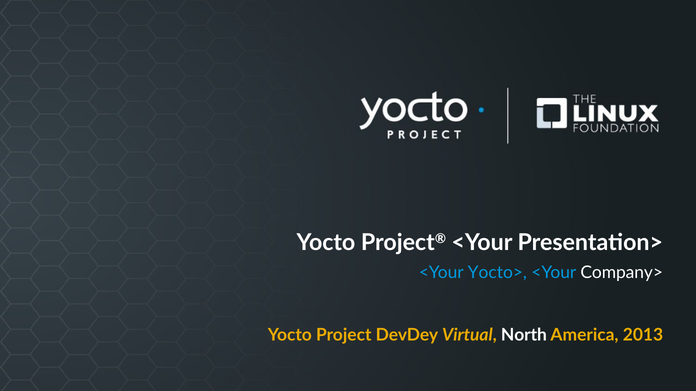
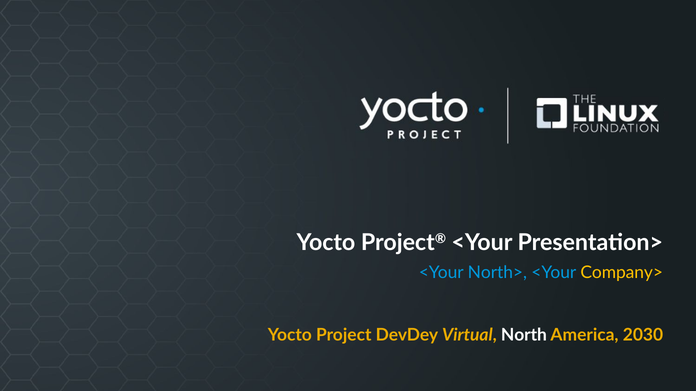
Yocto>: Yocto> -> North>
Company> colour: white -> yellow
2013: 2013 -> 2030
